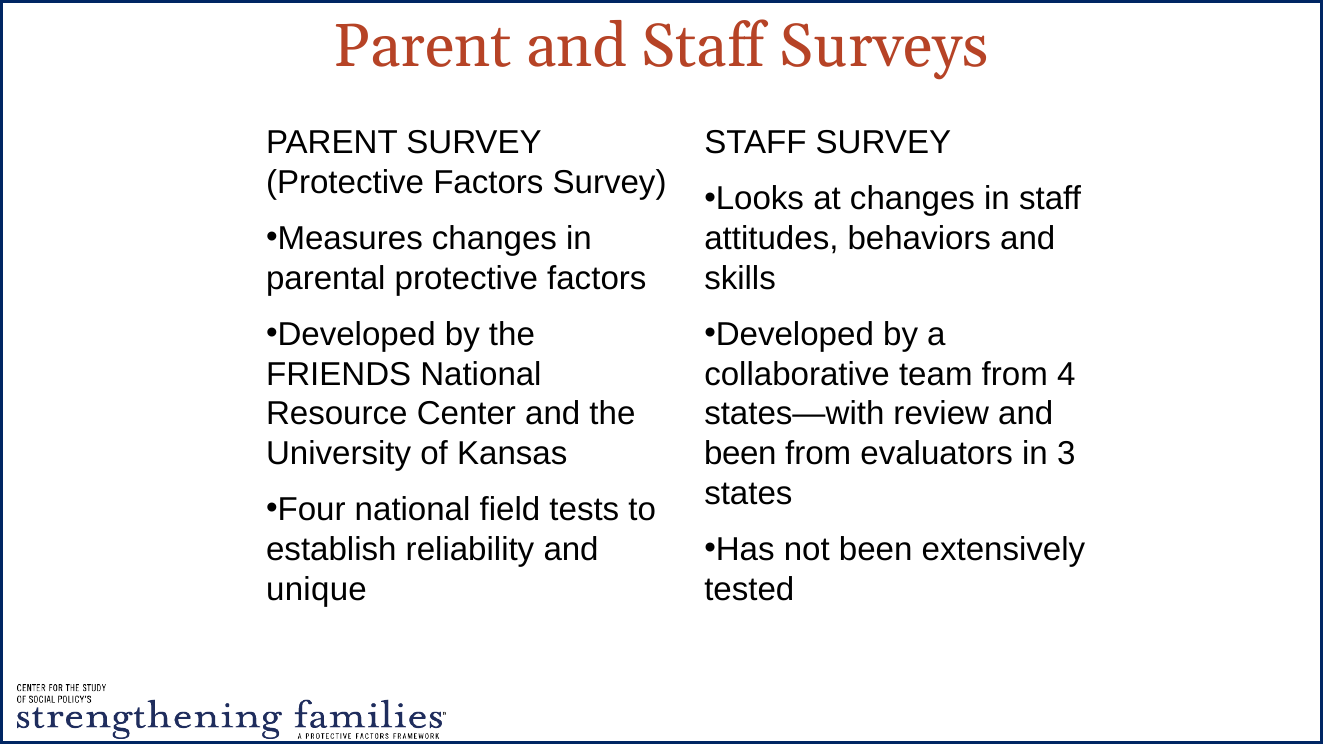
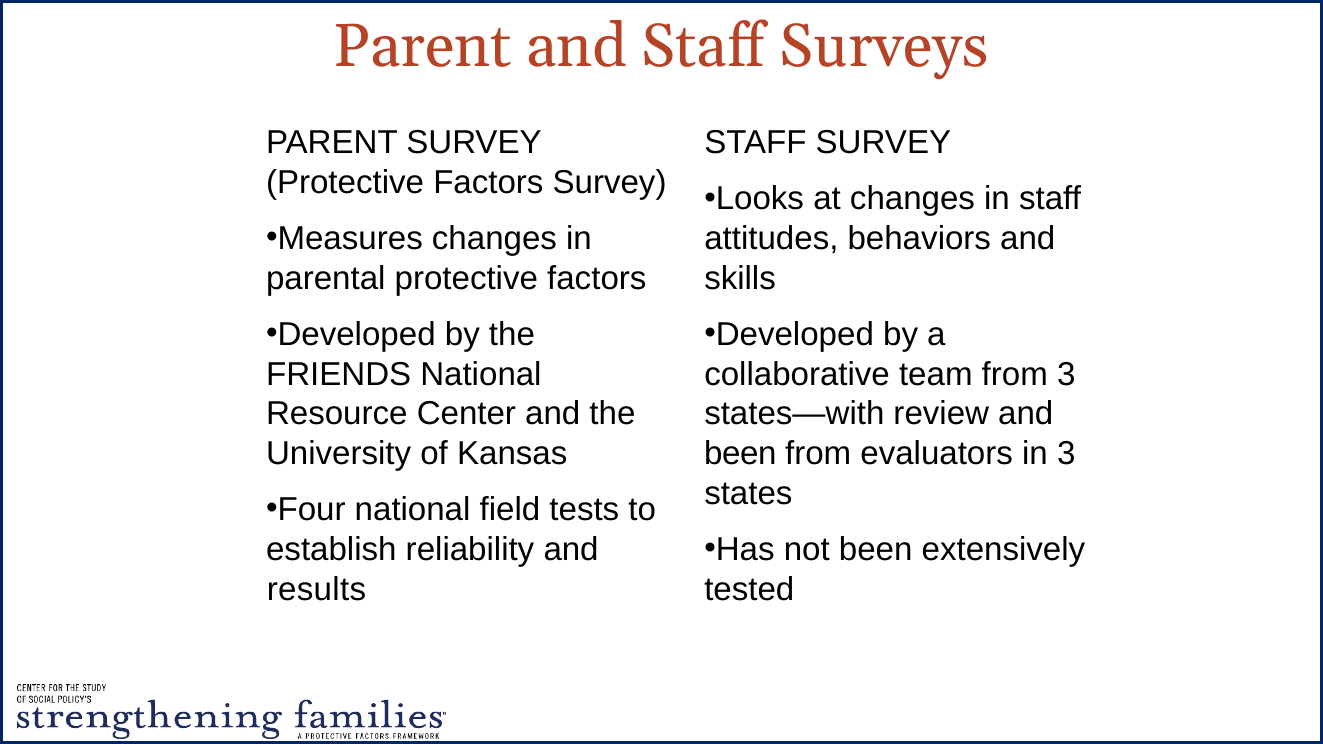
from 4: 4 -> 3
unique: unique -> results
